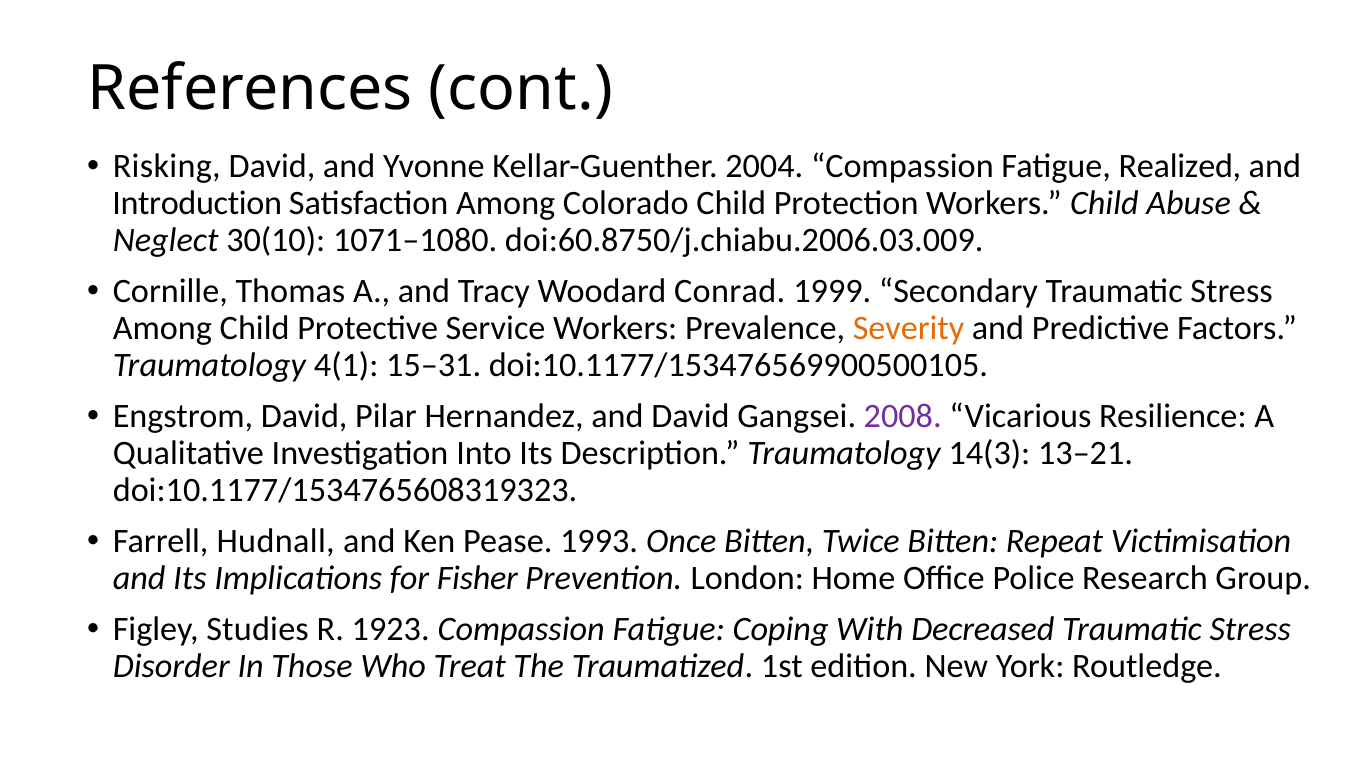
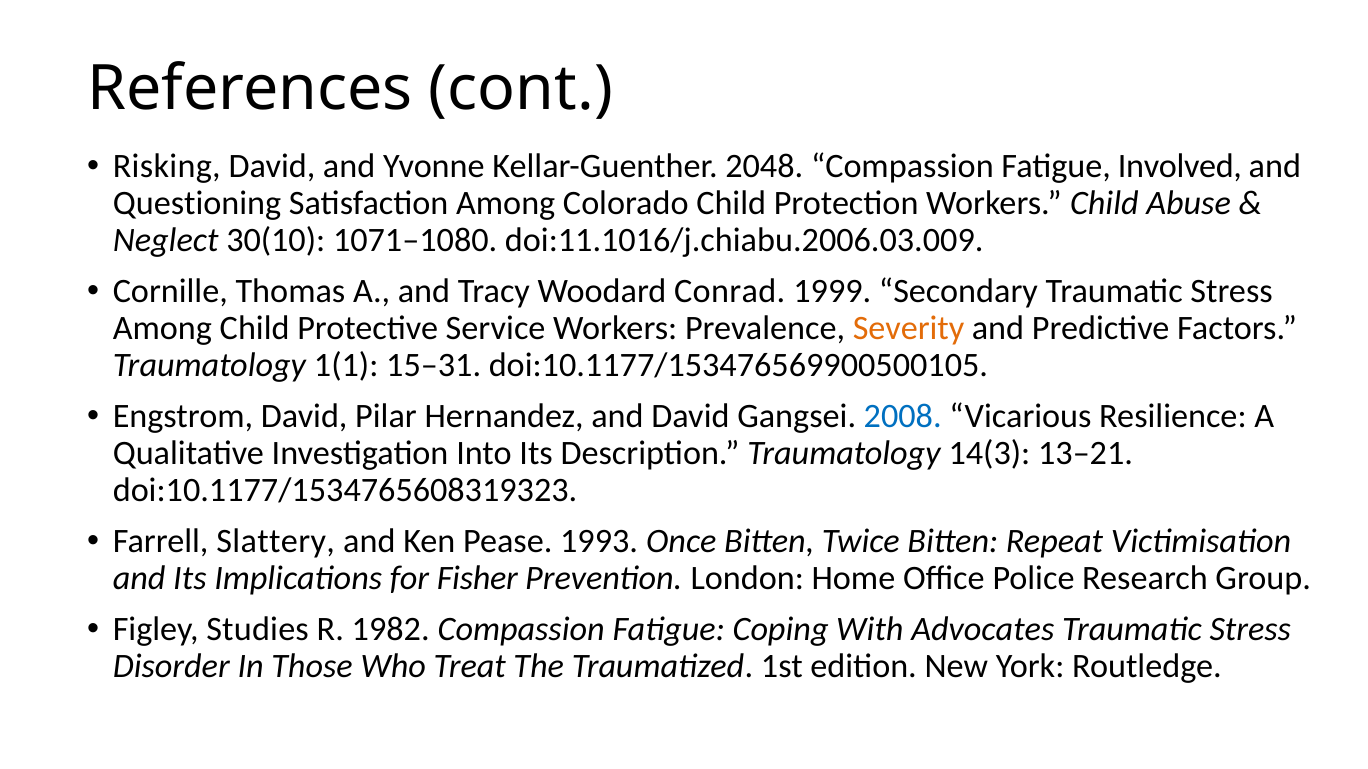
2004: 2004 -> 2048
Realized: Realized -> Involved
Introduction: Introduction -> Questioning
doi:60.8750/j.chiabu.2006.03.009: doi:60.8750/j.chiabu.2006.03.009 -> doi:11.1016/j.chiabu.2006.03.009
4(1: 4(1 -> 1(1
2008 colour: purple -> blue
Hudnall: Hudnall -> Slattery
1923: 1923 -> 1982
Decreased: Decreased -> Advocates
